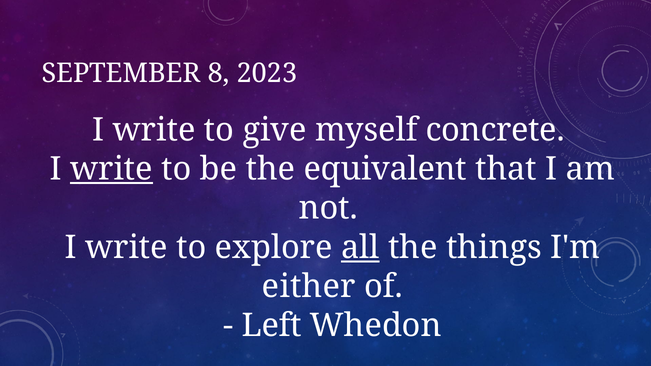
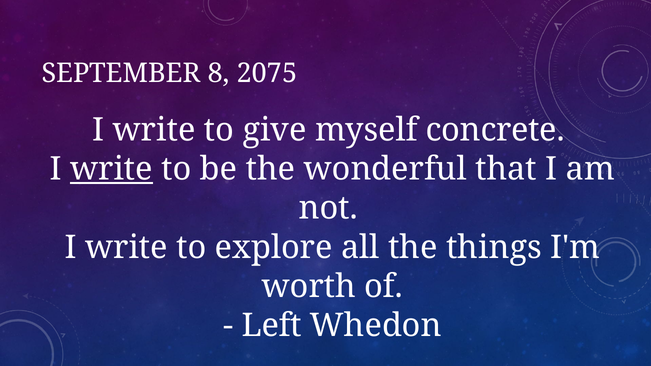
2023: 2023 -> 2075
equivalent: equivalent -> wonderful
all underline: present -> none
either: either -> worth
